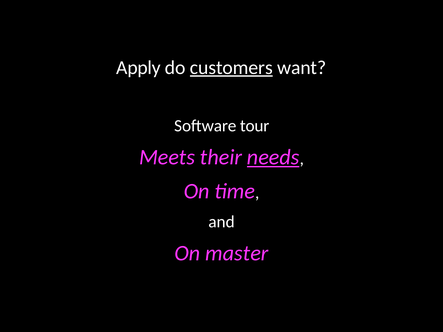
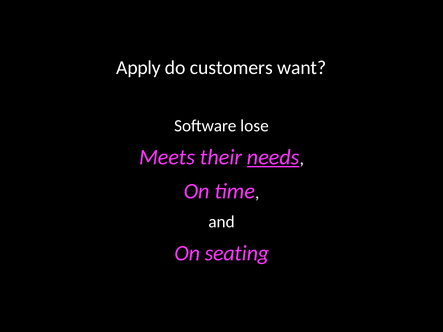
customers underline: present -> none
tour: tour -> lose
master: master -> seating
